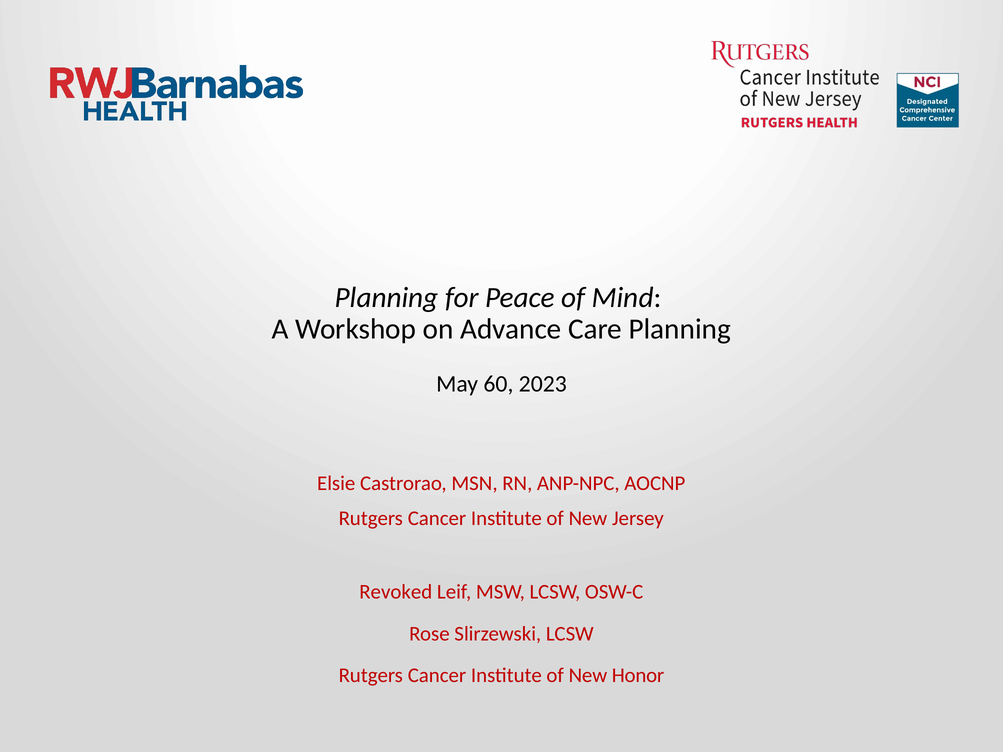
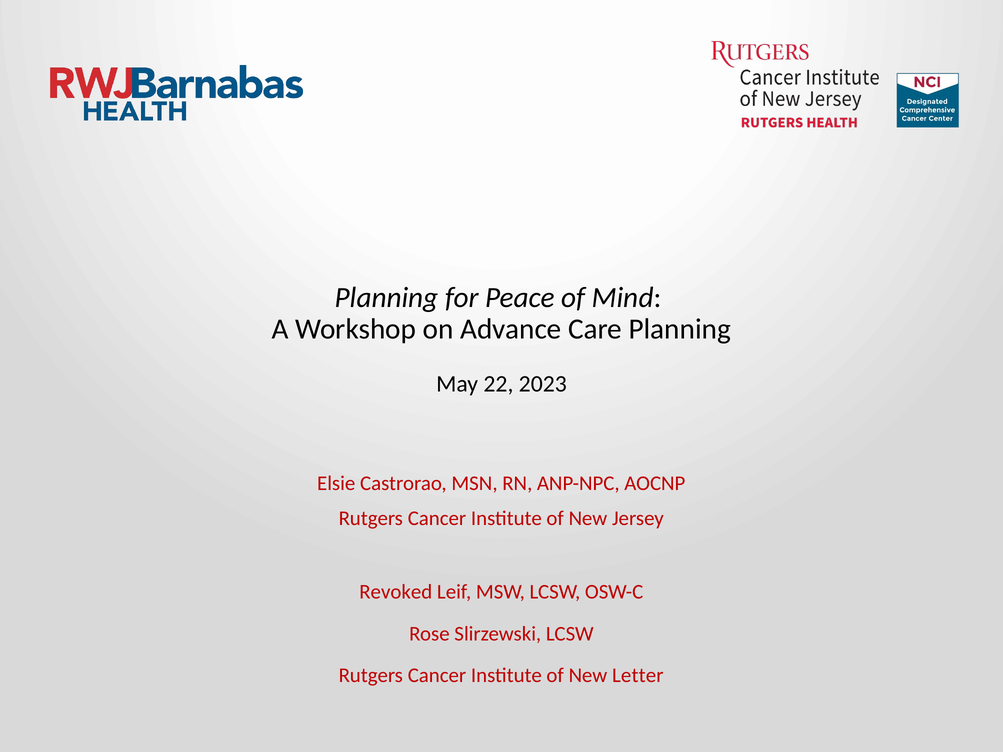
60: 60 -> 22
Honor: Honor -> Letter
